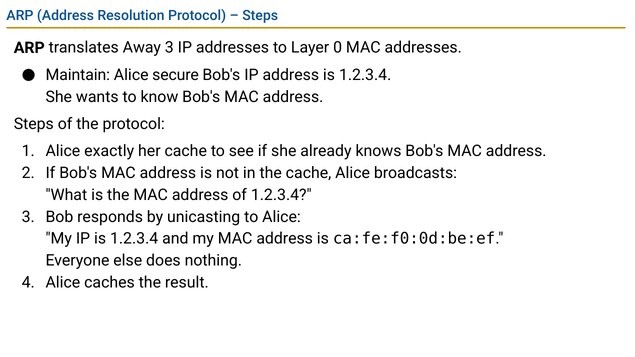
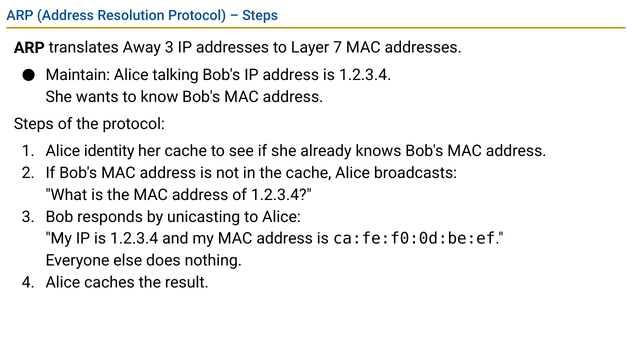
0: 0 -> 7
secure: secure -> talking
exactly: exactly -> identity
